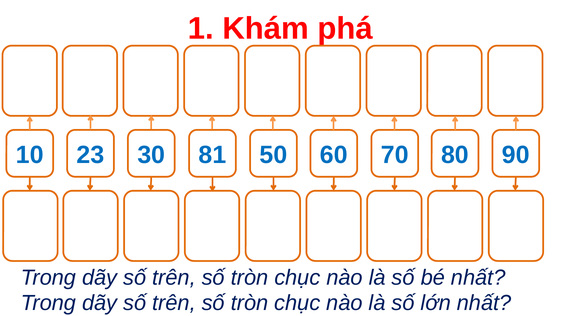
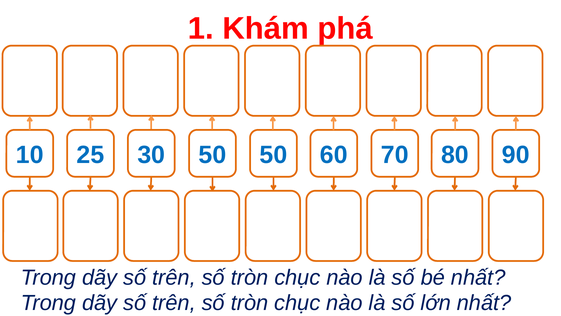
23: 23 -> 25
30 81: 81 -> 50
